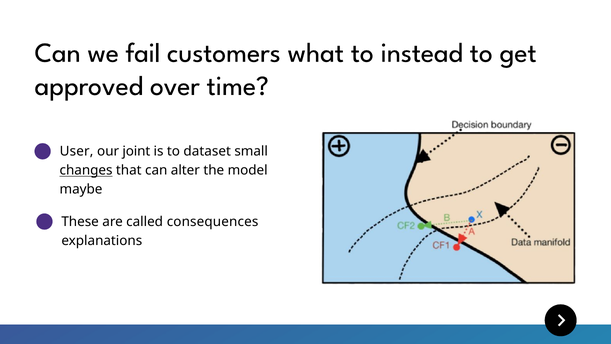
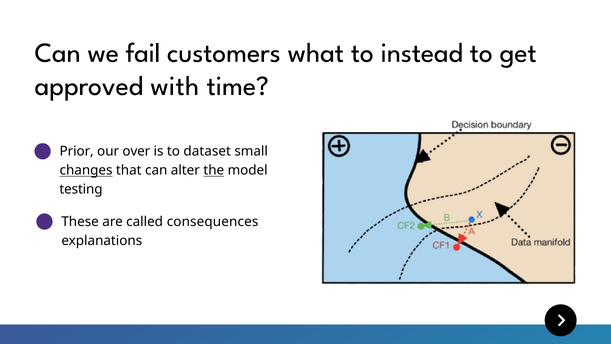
over: over -> with
User: User -> Prior
joint: joint -> over
the underline: none -> present
maybe: maybe -> testing
